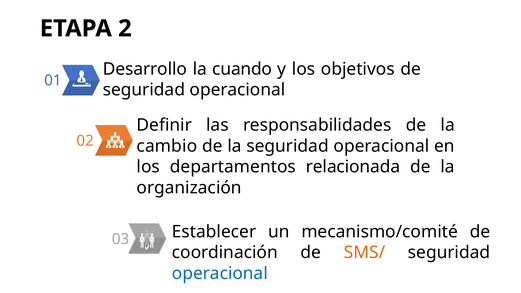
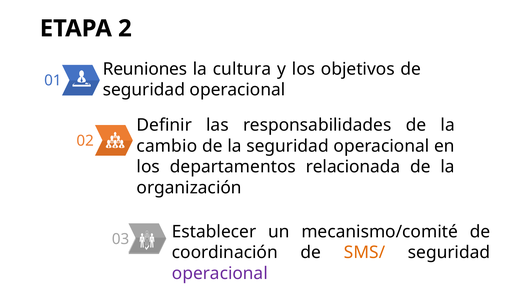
Desarrollo: Desarrollo -> Reuniones
cuando: cuando -> cultura
operacional at (220, 273) colour: blue -> purple
